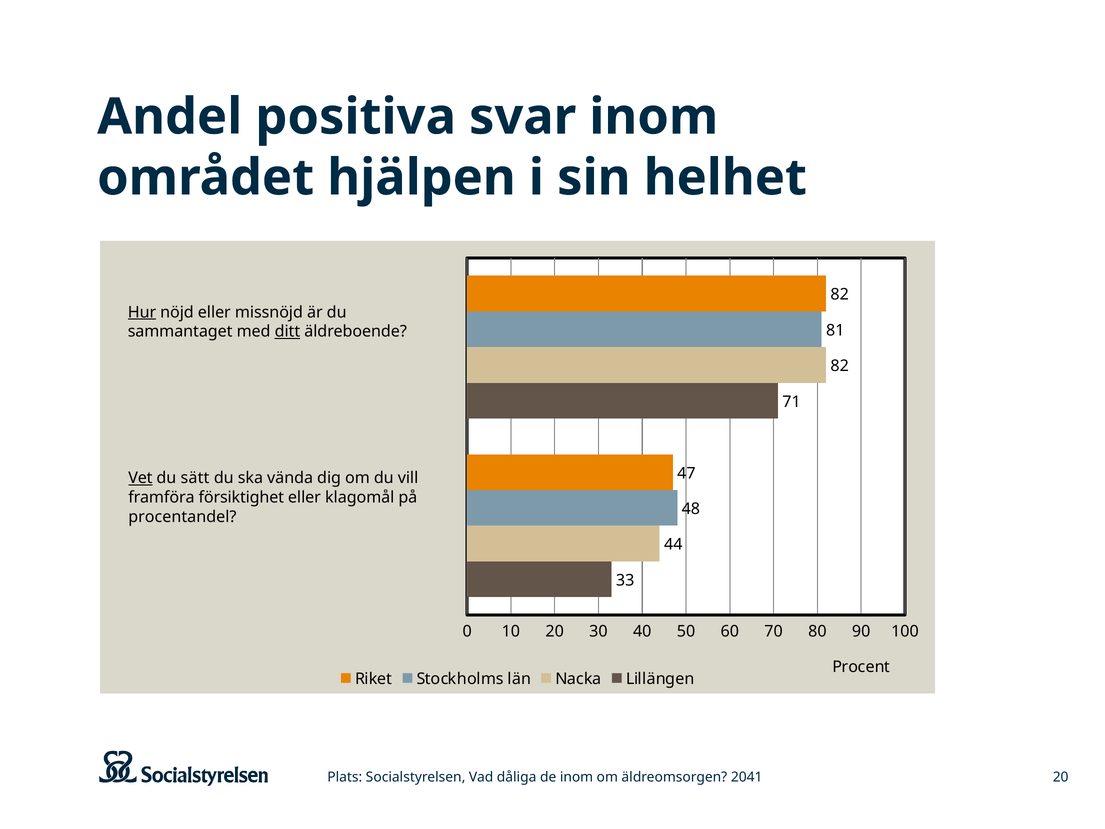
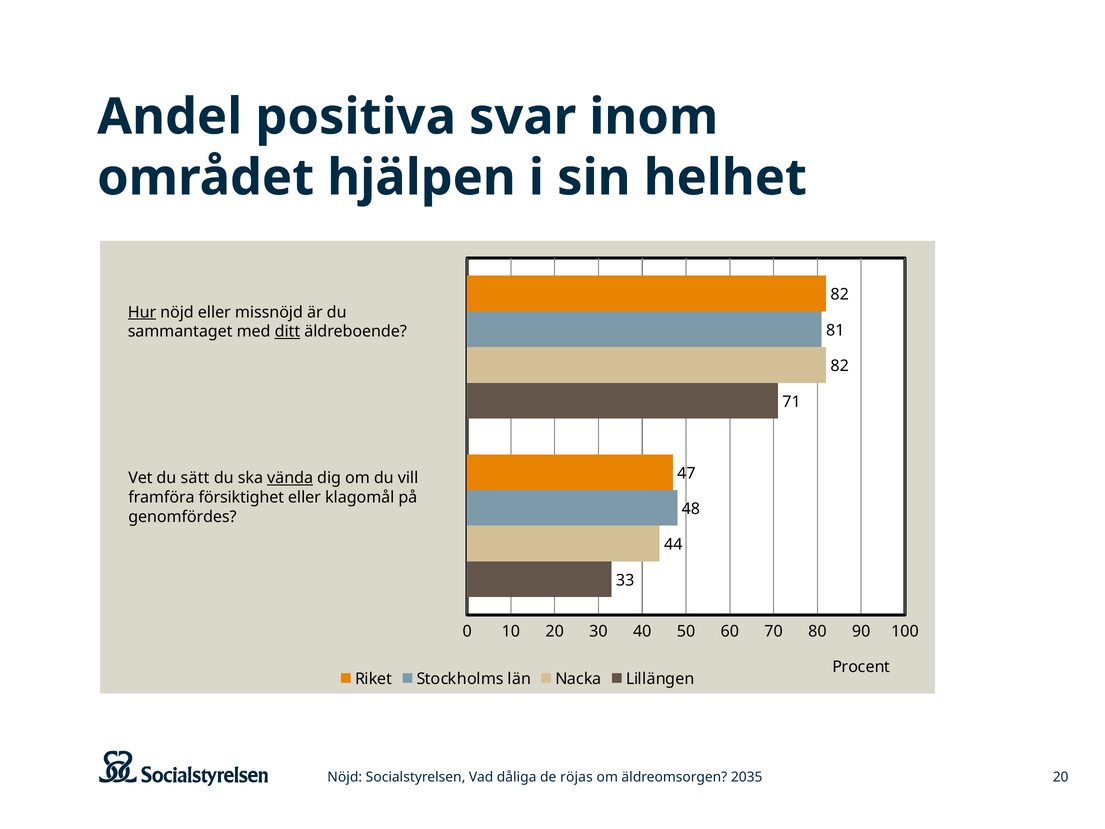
Vet underline: present -> none
vända underline: none -> present
procentandel: procentandel -> genomfördes
Plats at (345, 777): Plats -> Nöjd
de inom: inom -> röjas
2041: 2041 -> 2035
